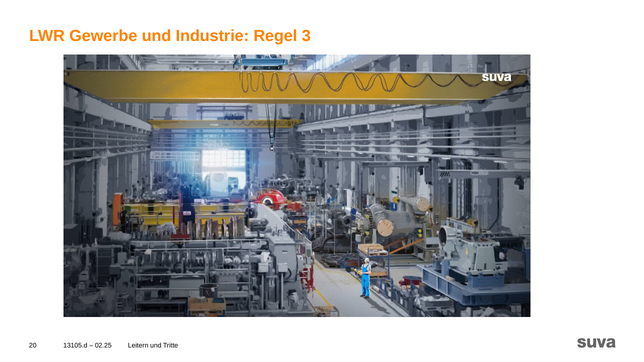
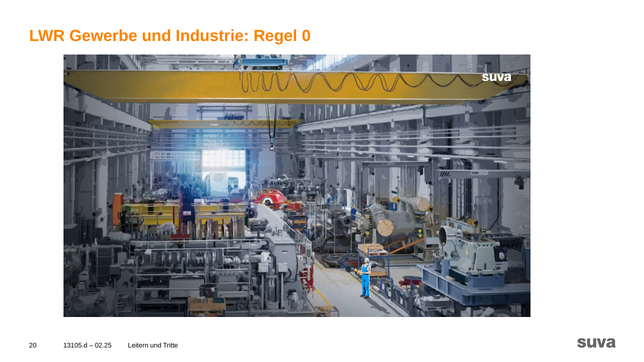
3: 3 -> 0
